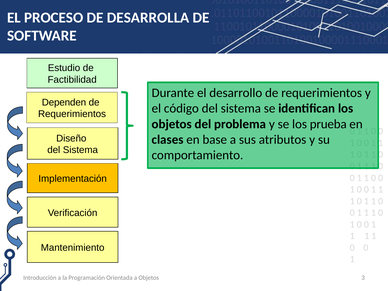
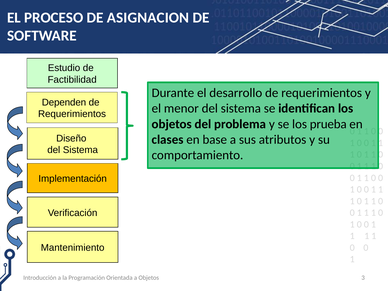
DESARROLLA: DESARROLLA -> ASIGNACION
código: código -> menor
